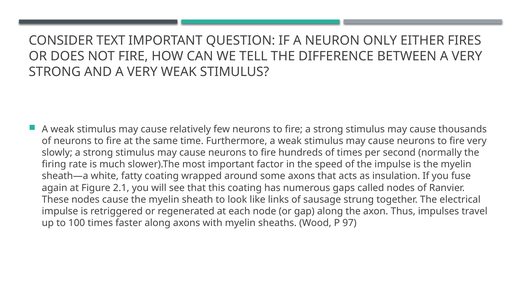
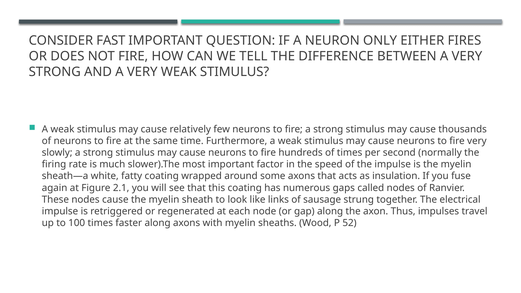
TEXT: TEXT -> FAST
97: 97 -> 52
